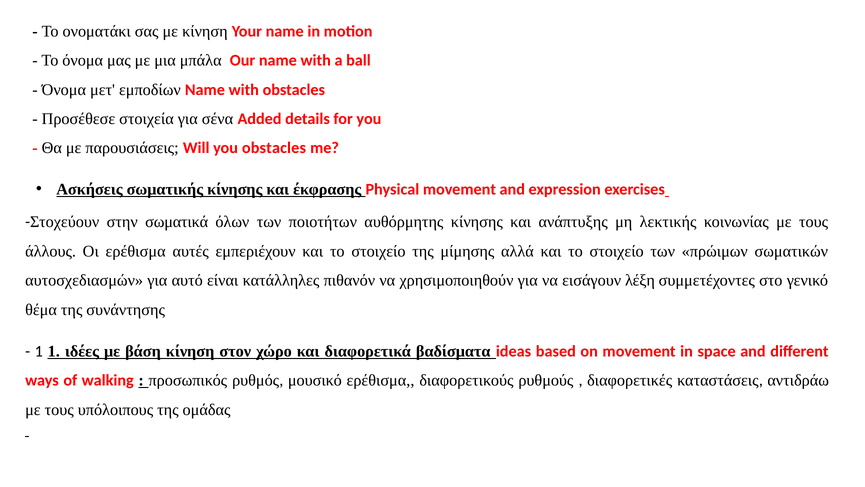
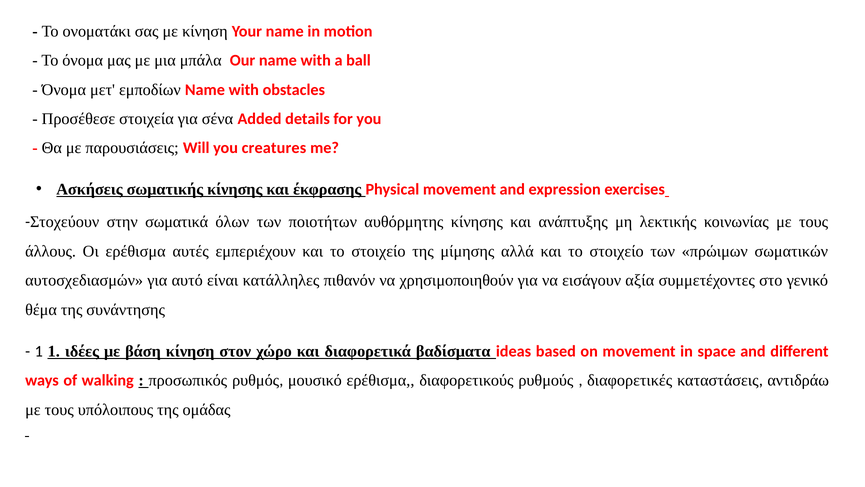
you obstacles: obstacles -> creatures
λέξη: λέξη -> αξία
